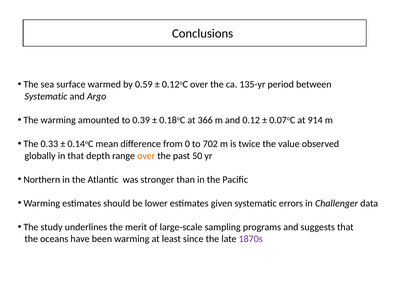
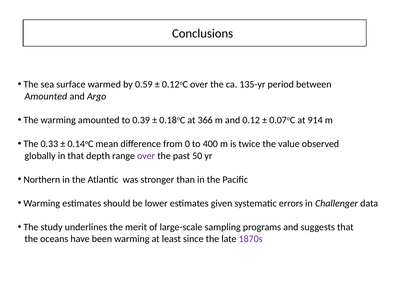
Systematic at (46, 96): Systematic -> Amounted
702: 702 -> 400
over at (146, 156) colour: orange -> purple
